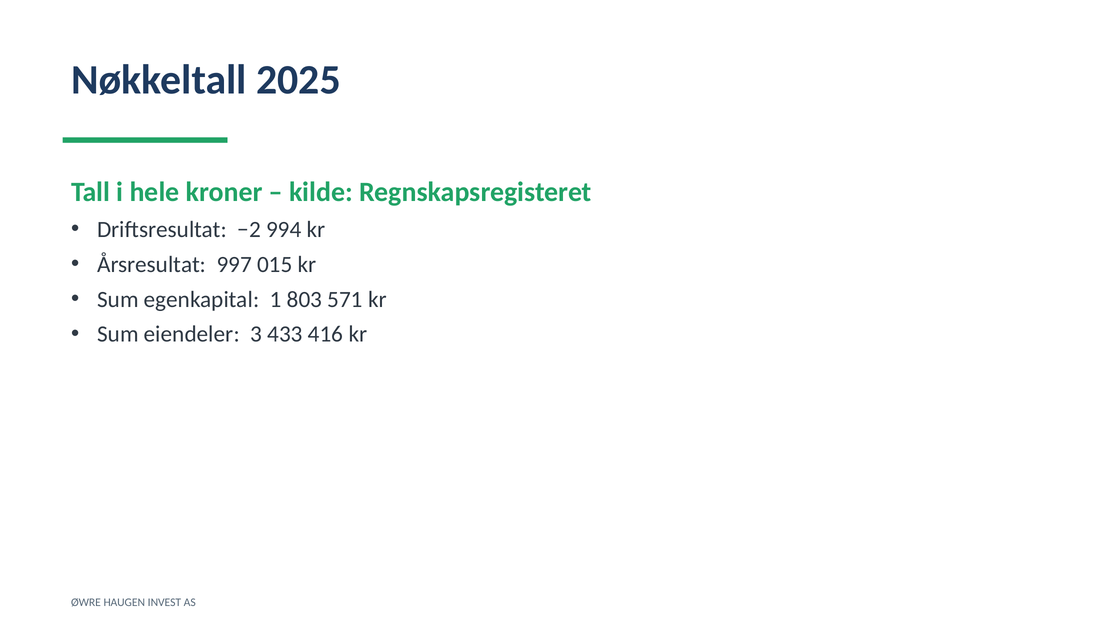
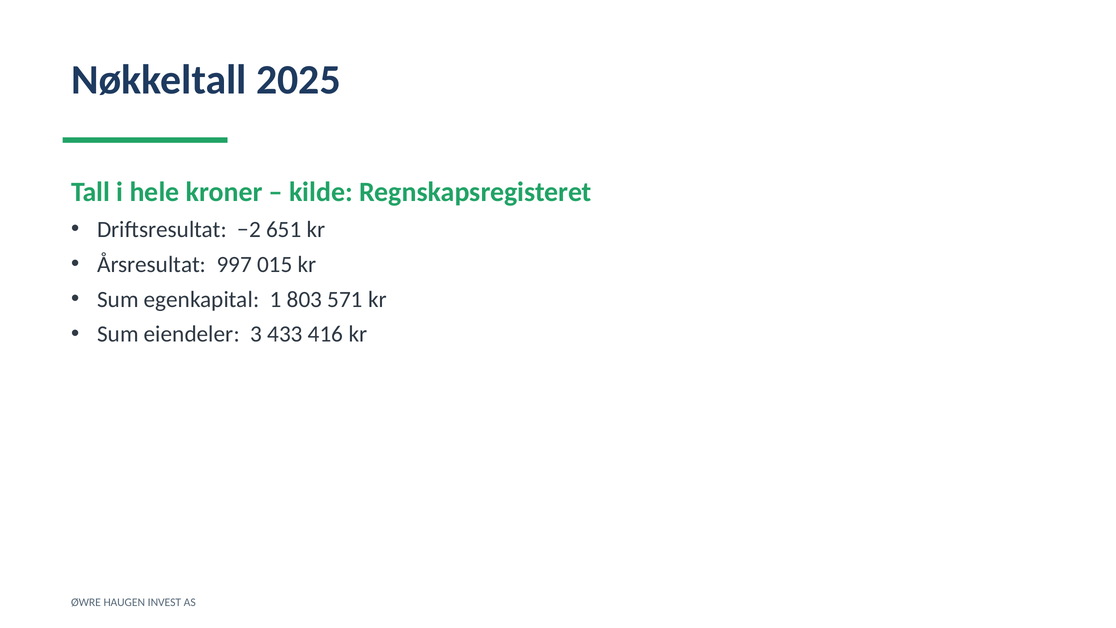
994: 994 -> 651
